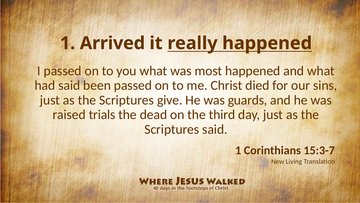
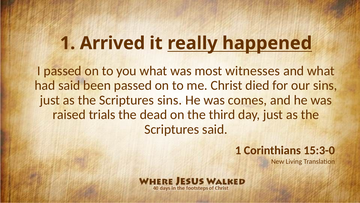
most happened: happened -> witnesses
Scriptures give: give -> sins
guards: guards -> comes
15:3-7: 15:3-7 -> 15:3-0
